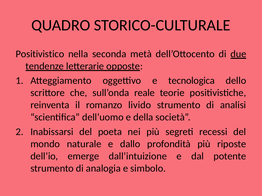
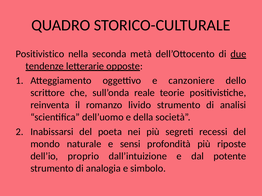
tecnologica: tecnologica -> canzoniere
dallo: dallo -> sensi
emerge: emerge -> proprio
